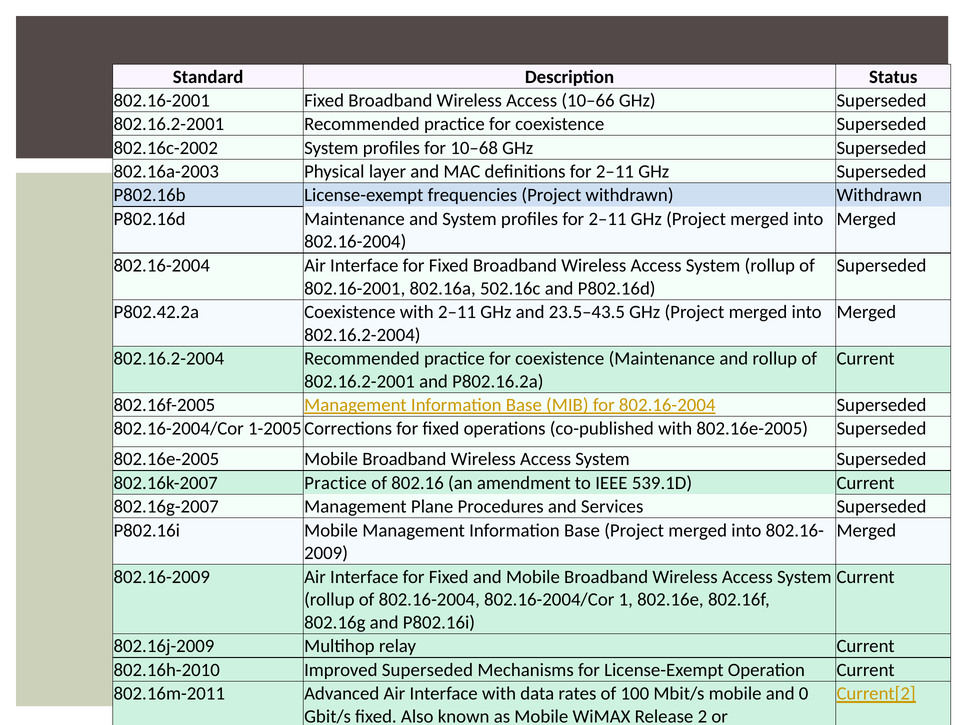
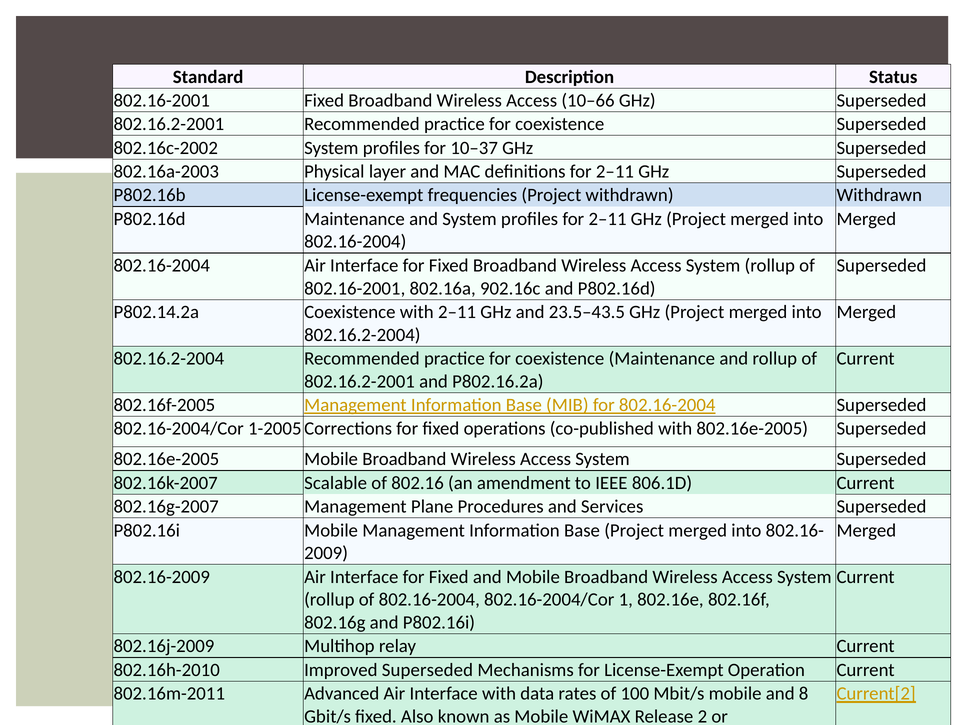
10–68: 10–68 -> 10–37
502.16c: 502.16c -> 902.16c
P802.42.2a: P802.42.2a -> P802.14.2a
802.16k-2007 Practice: Practice -> Scalable
539.1D: 539.1D -> 806.1D
0: 0 -> 8
